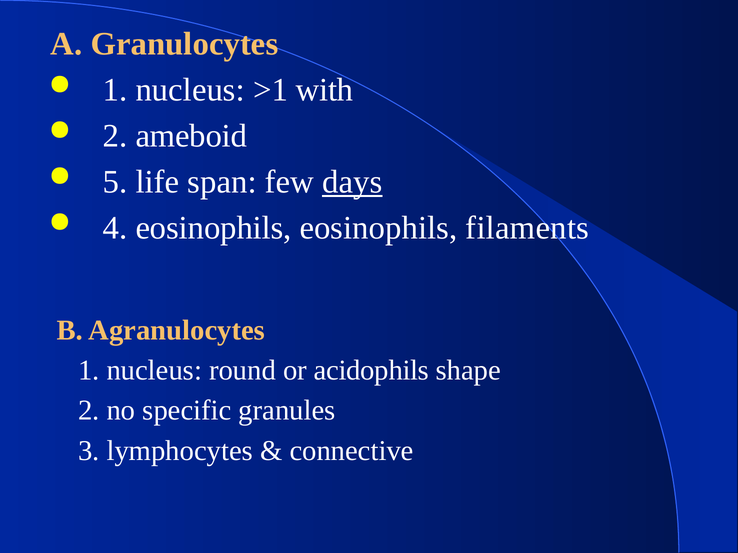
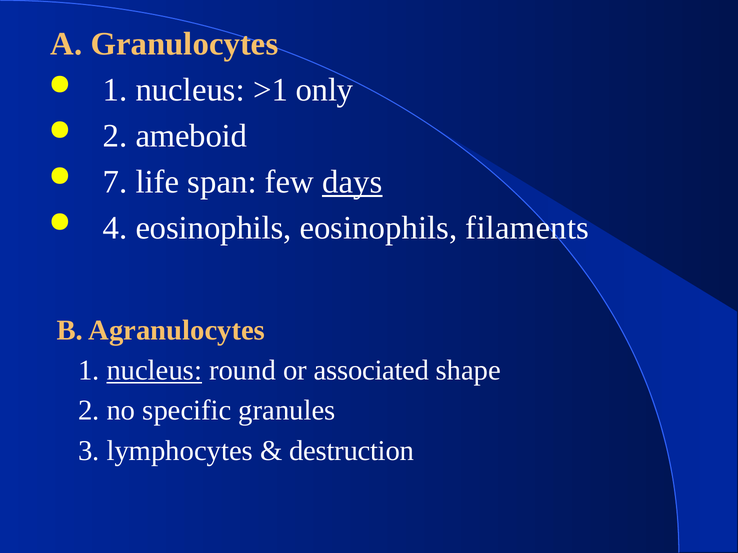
with: with -> only
5: 5 -> 7
nucleus at (154, 371) underline: none -> present
acidophils: acidophils -> associated
connective: connective -> destruction
